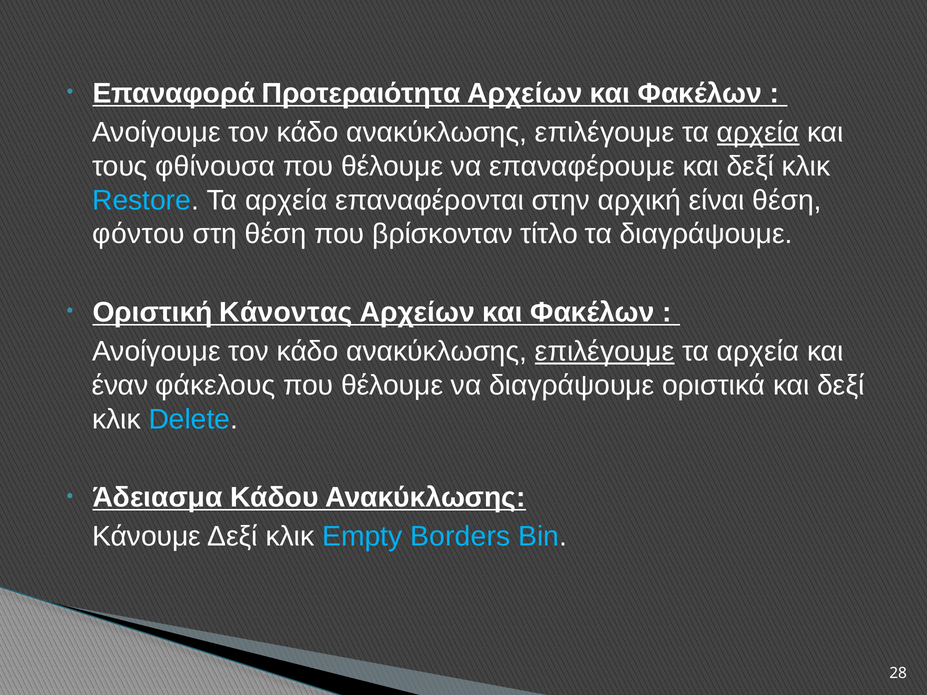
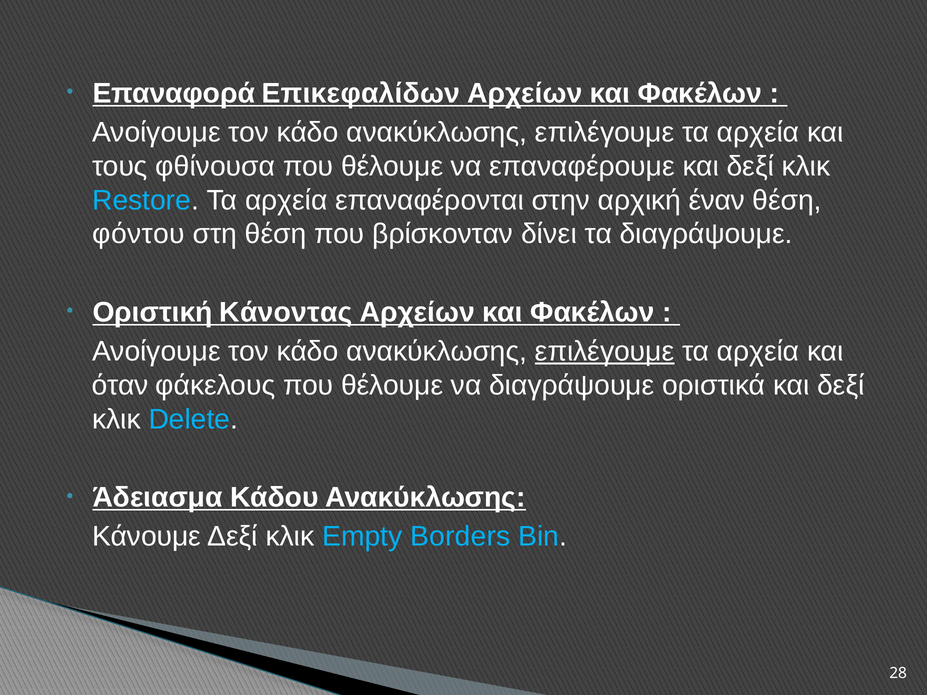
Προτεραιότητα: Προτεραιότητα -> Επικεφαλίδων
αρχεία at (758, 132) underline: present -> none
είναι: είναι -> έναν
τίτλο: τίτλο -> δίνει
έναν: έναν -> όταν
